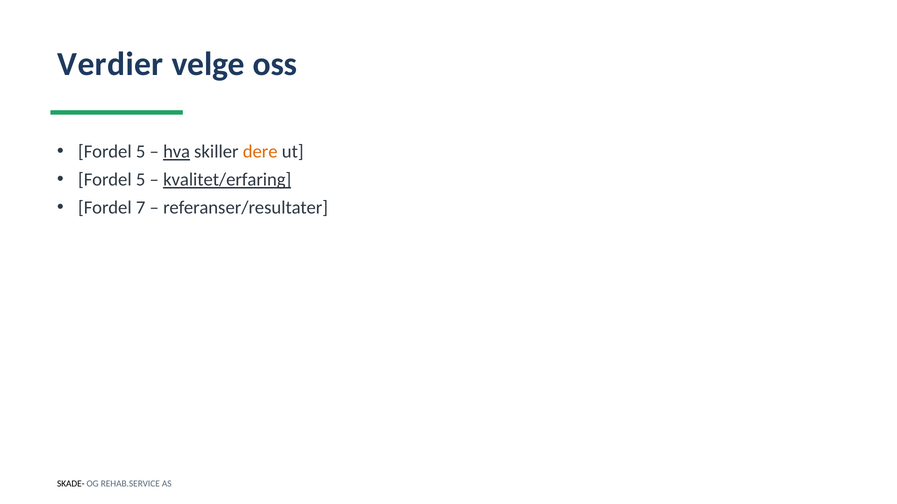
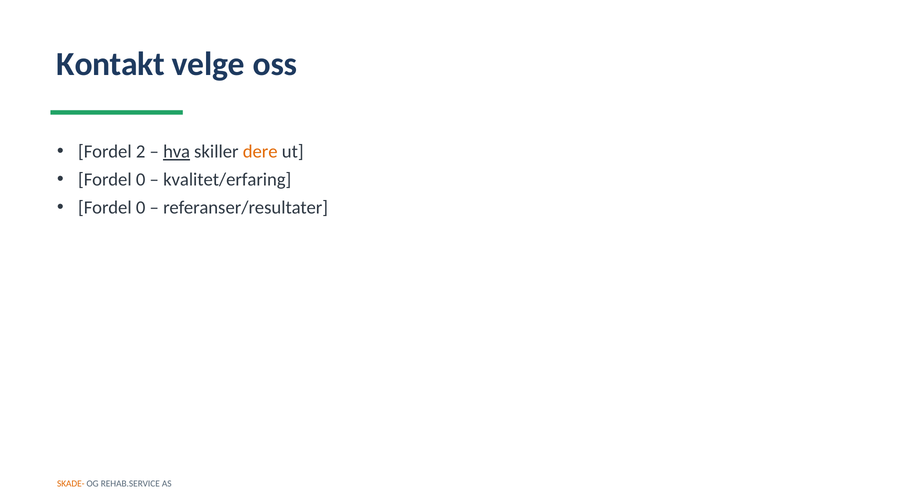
Verdier: Verdier -> Kontakt
5 at (141, 152): 5 -> 2
5 at (141, 180): 5 -> 0
kvalitet/erfaring underline: present -> none
7 at (141, 208): 7 -> 0
SKADE- colour: black -> orange
